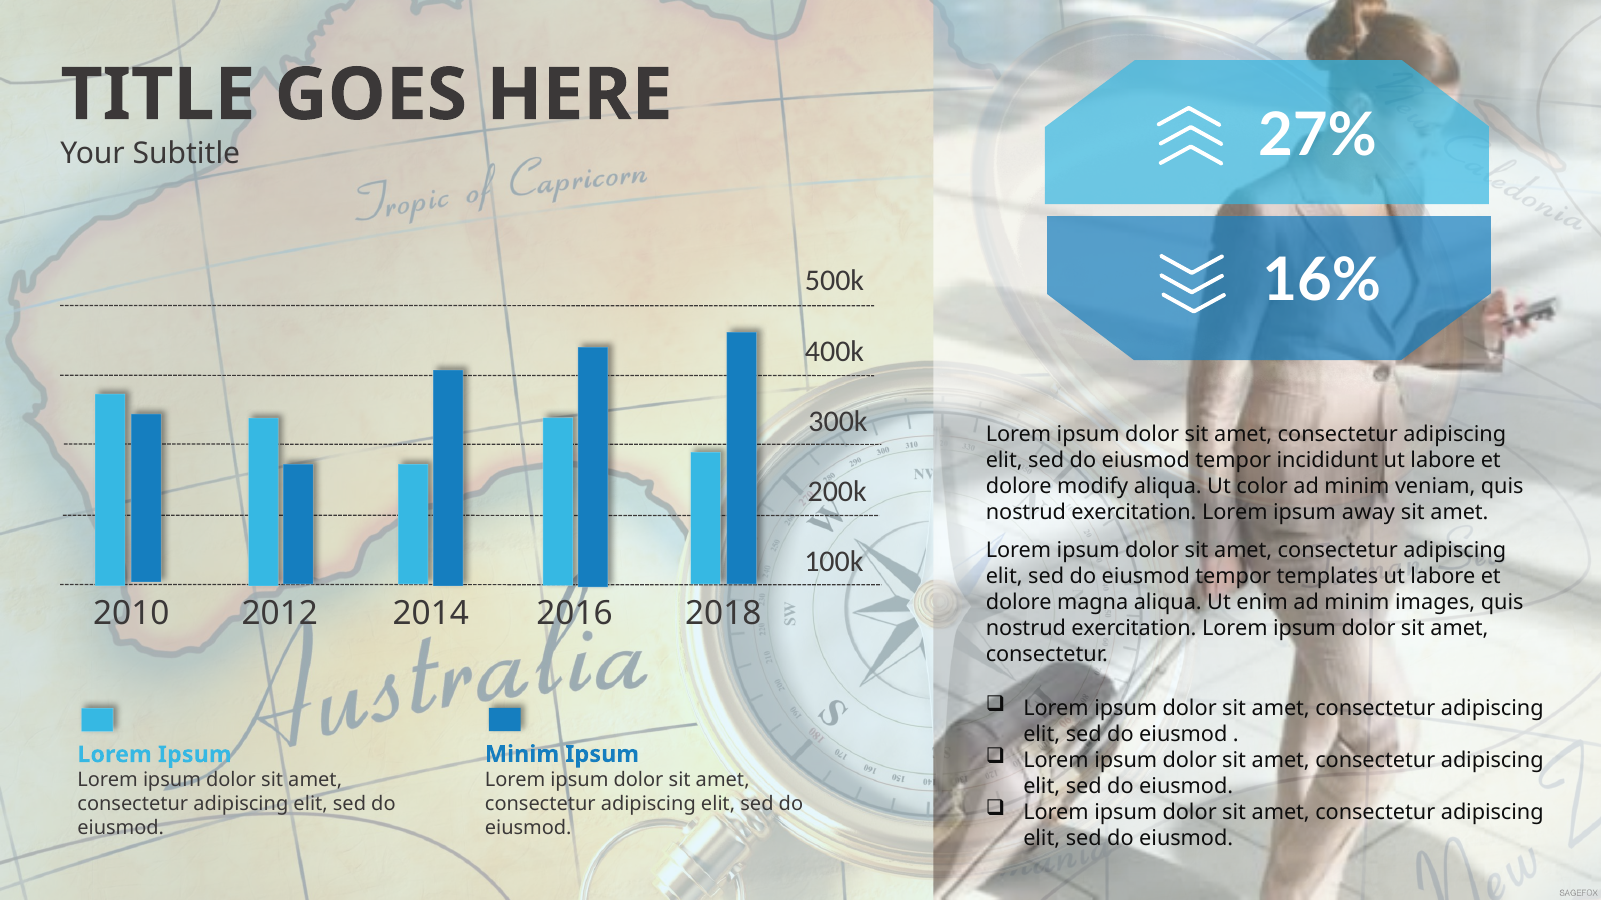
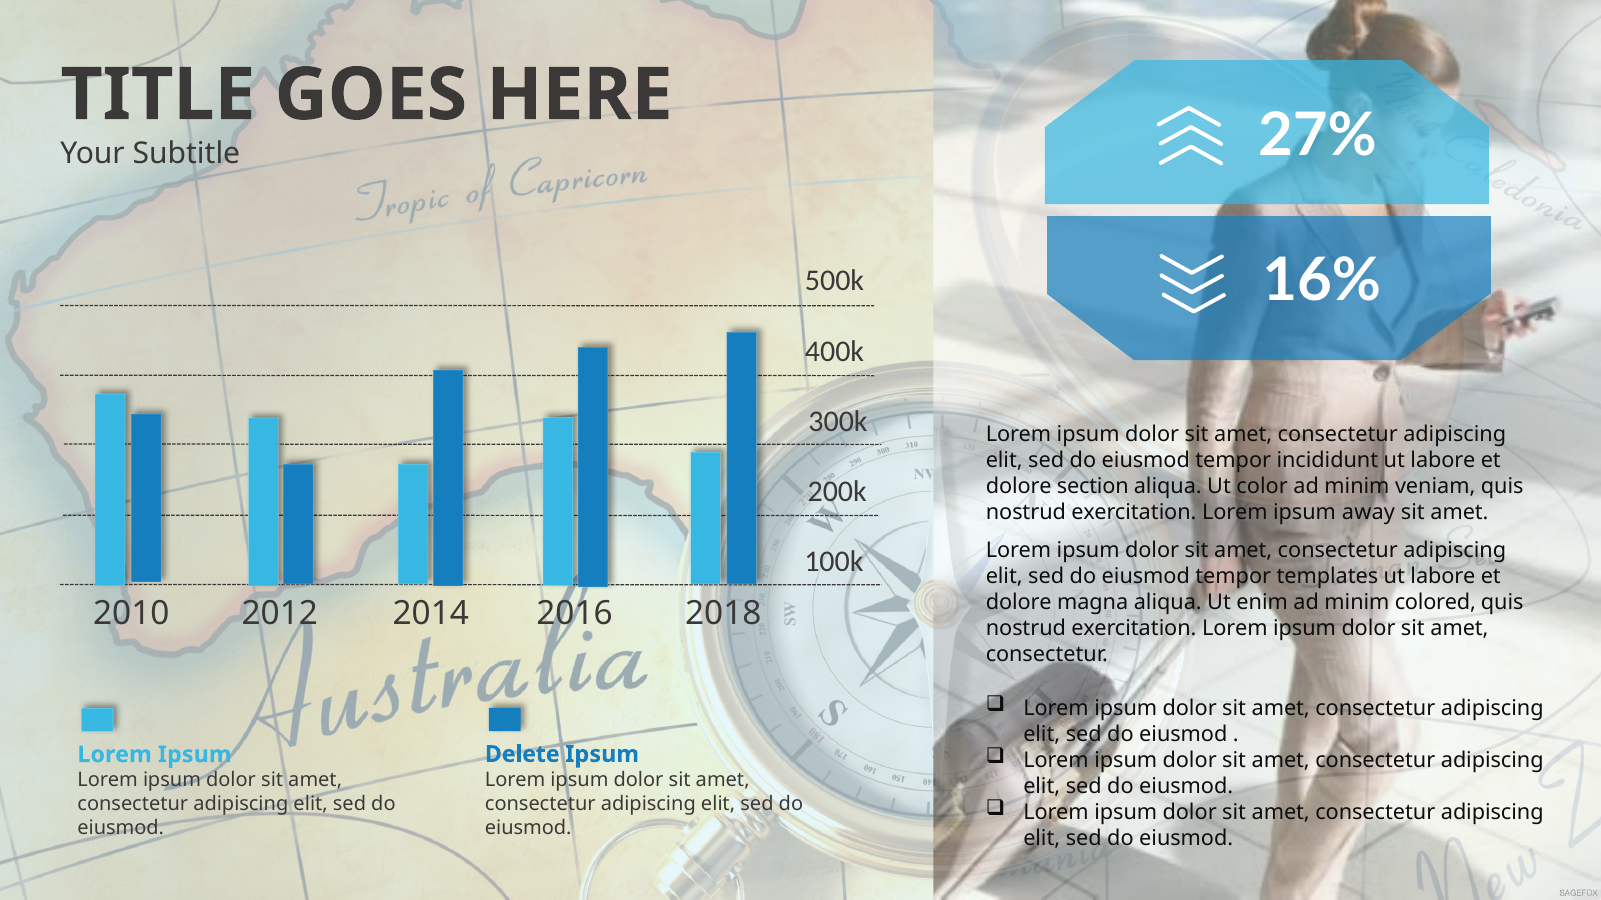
modify: modify -> section
images: images -> colored
Minim at (522, 755): Minim -> Delete
